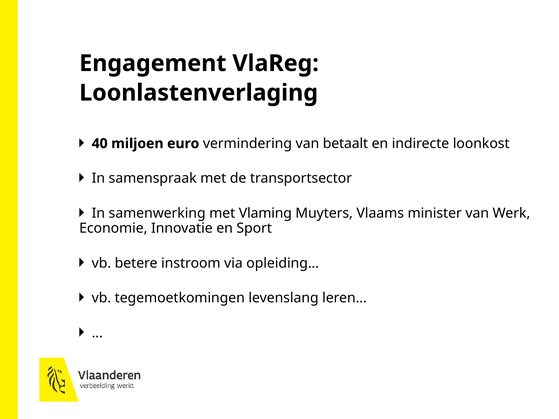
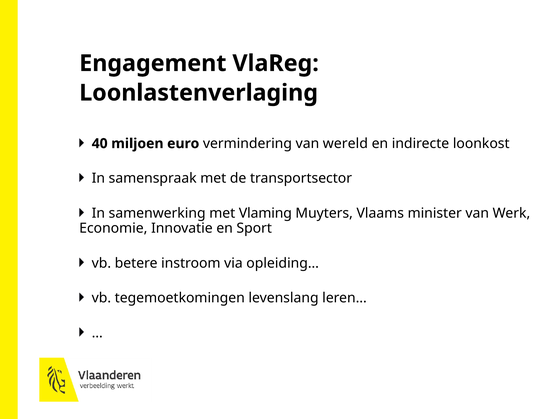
betaalt: betaalt -> wereld
